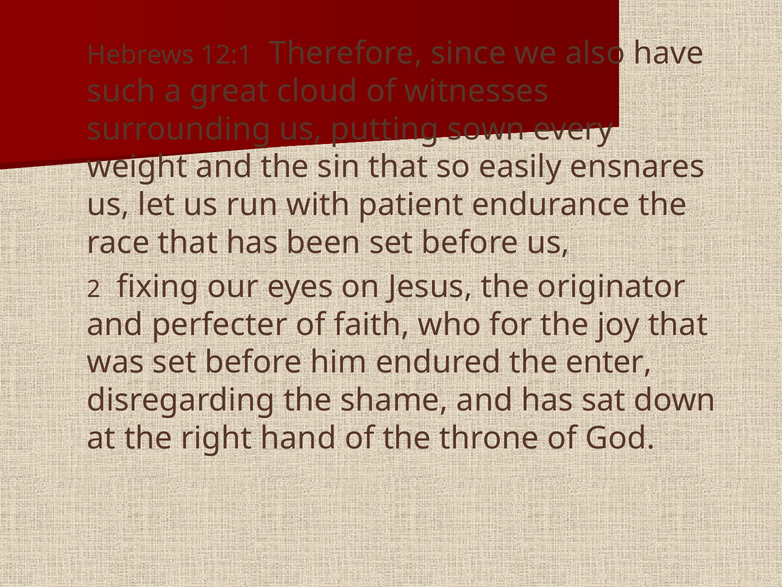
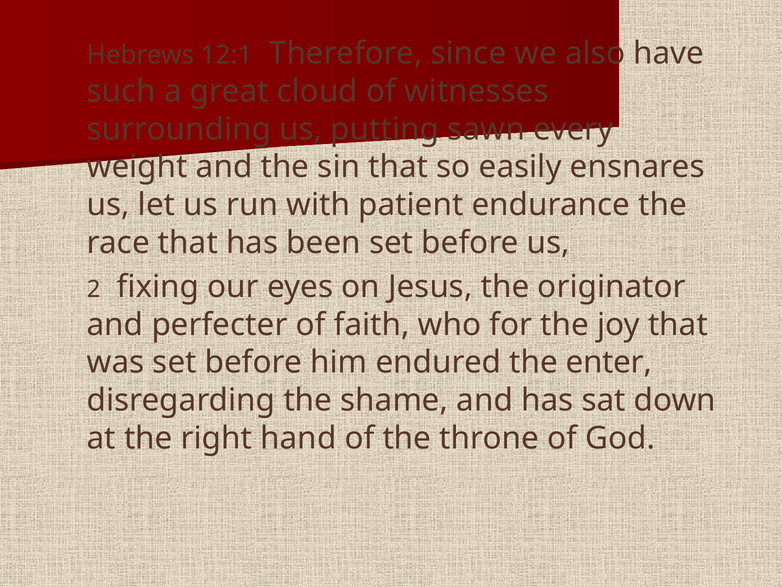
sown: sown -> sawn
